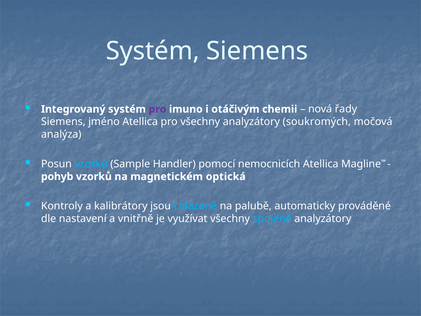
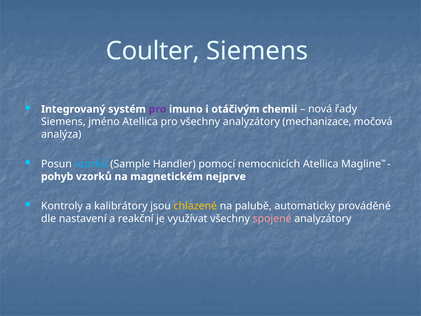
Systém at (153, 51): Systém -> Coulter
soukromých: soukromých -> mechanizace
optická: optická -> nejprve
chlazené colour: light blue -> yellow
vnitřně: vnitřně -> reakční
spojené colour: light blue -> pink
